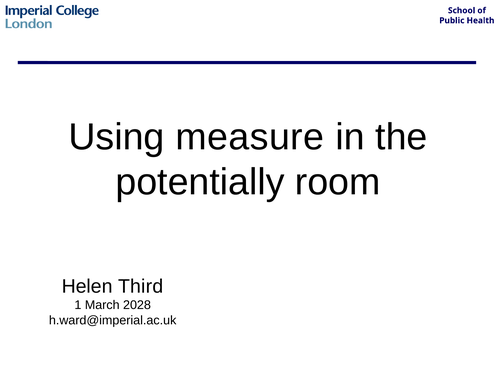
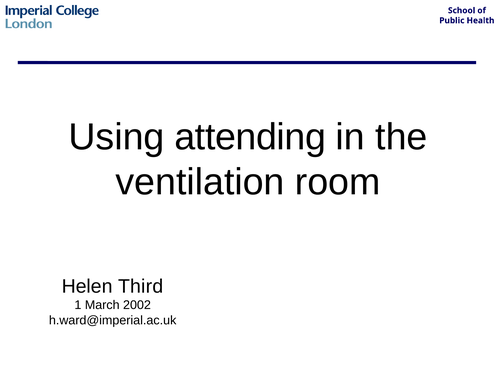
measure: measure -> attending
potentially: potentially -> ventilation
2028: 2028 -> 2002
